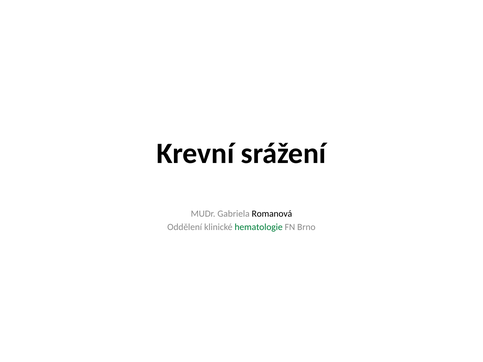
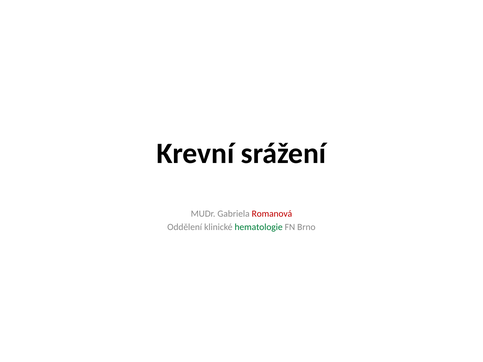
Romanová colour: black -> red
